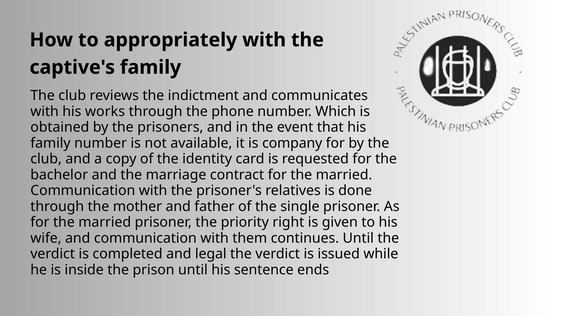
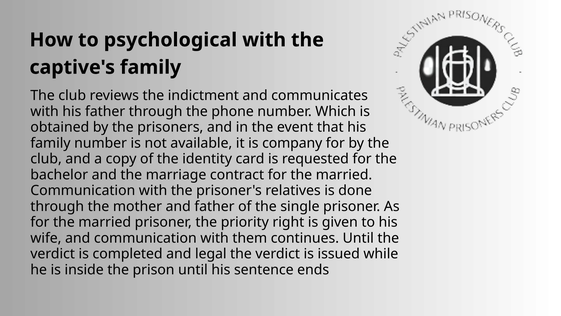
appropriately: appropriately -> psychological
his works: works -> father
